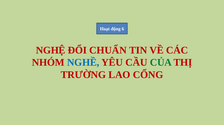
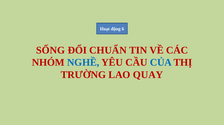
NGHỆ: NGHỆ -> SỐNG
CỦA colour: green -> blue
CỔNG: CỔNG -> QUAY
